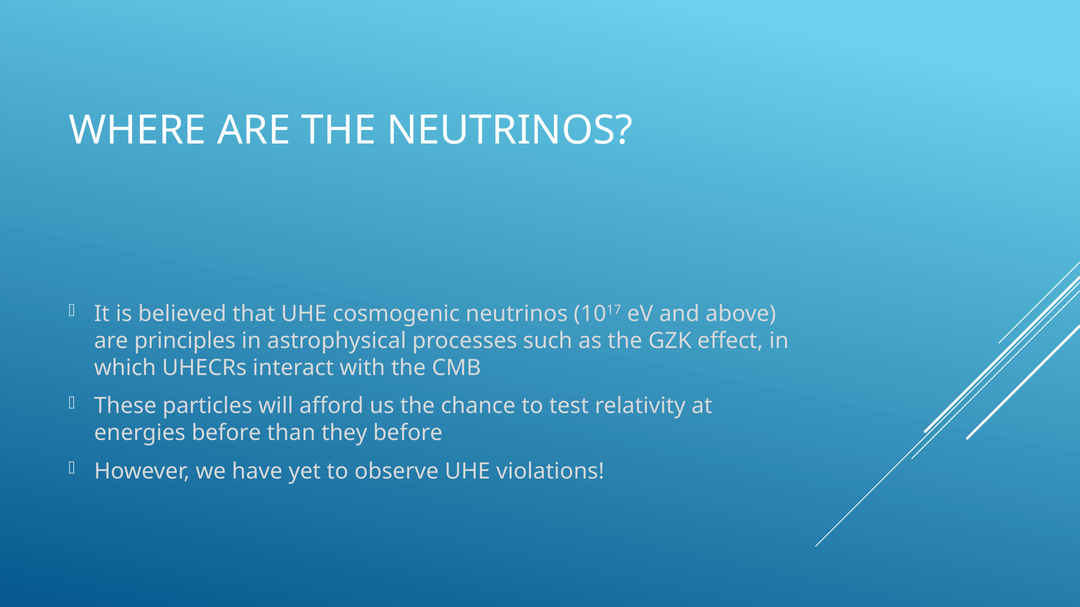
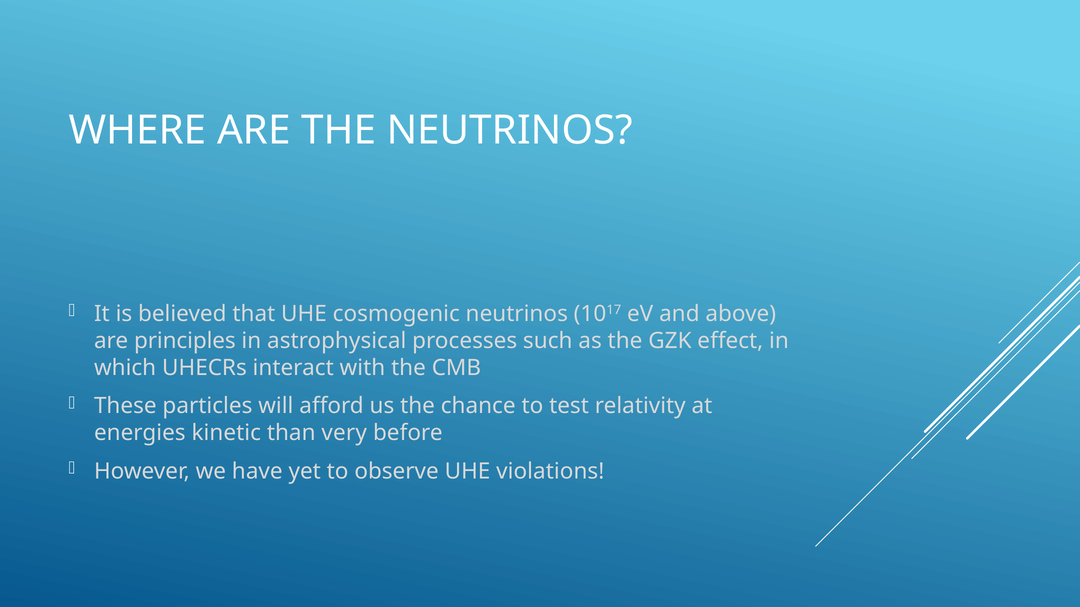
energies before: before -> kinetic
they: they -> very
